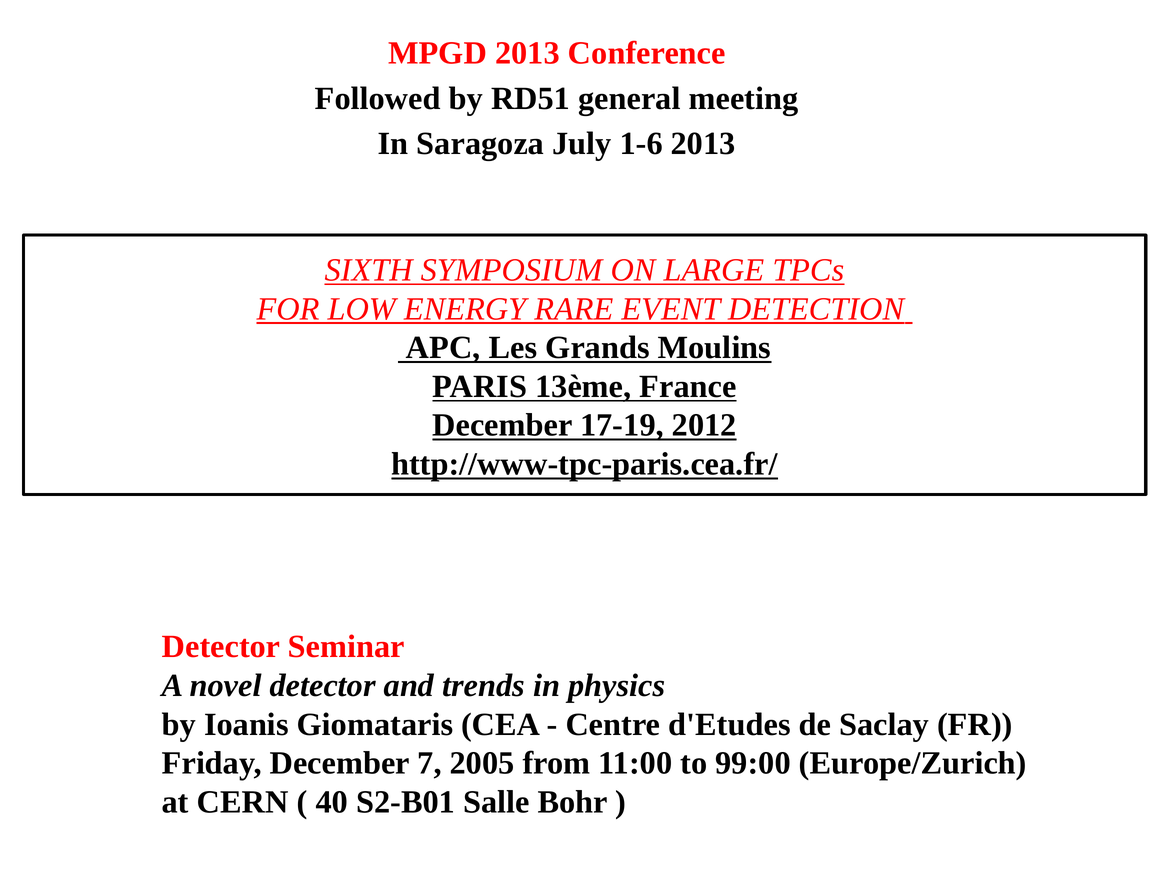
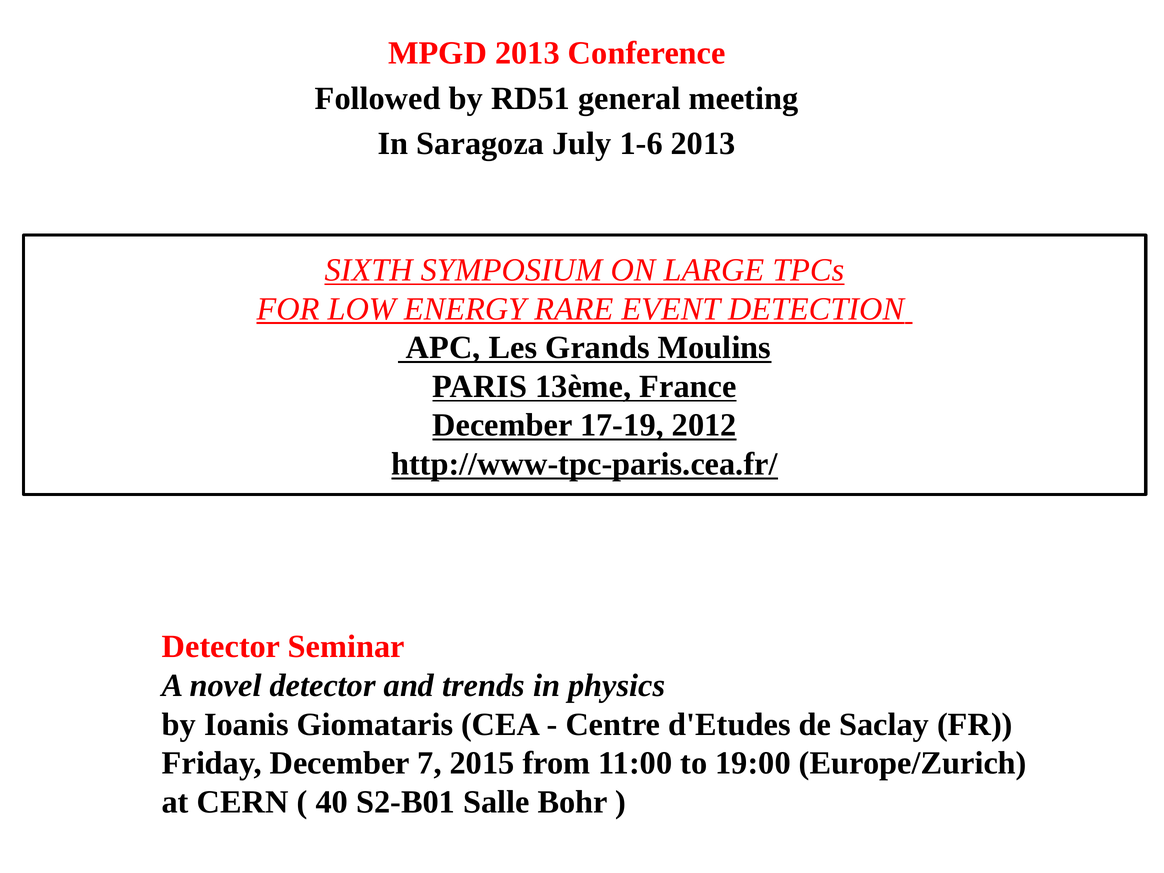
2005: 2005 -> 2015
99:00: 99:00 -> 19:00
